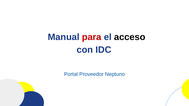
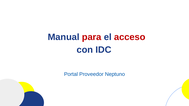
acceso colour: black -> red
